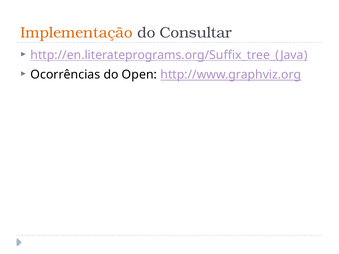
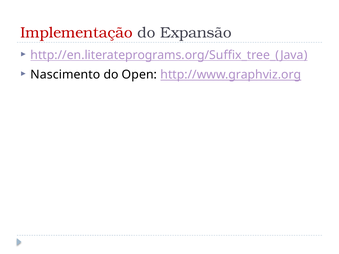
Implementação colour: orange -> red
Consultar: Consultar -> Expansão
Ocorrências: Ocorrências -> Nascimento
